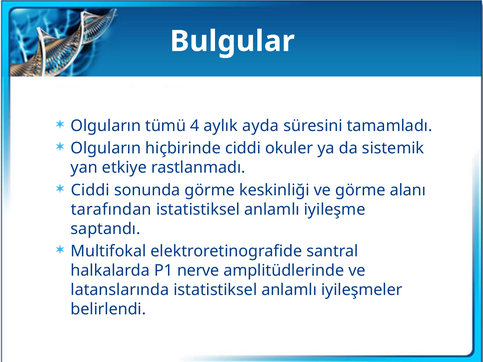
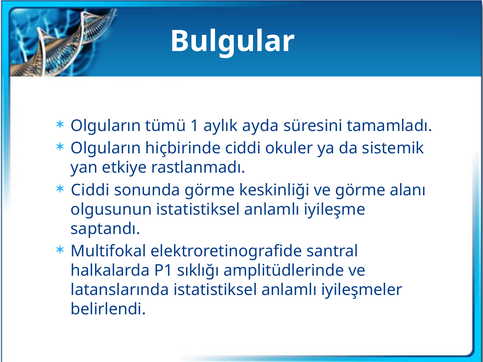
4: 4 -> 1
tarafından: tarafından -> olgusunun
nerve: nerve -> sıklığı
